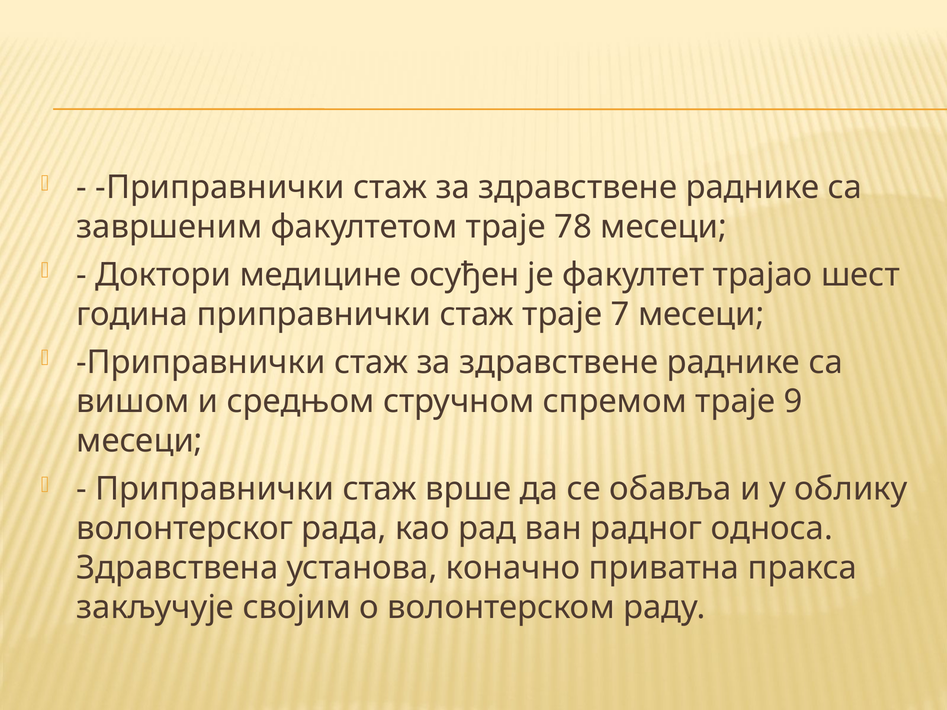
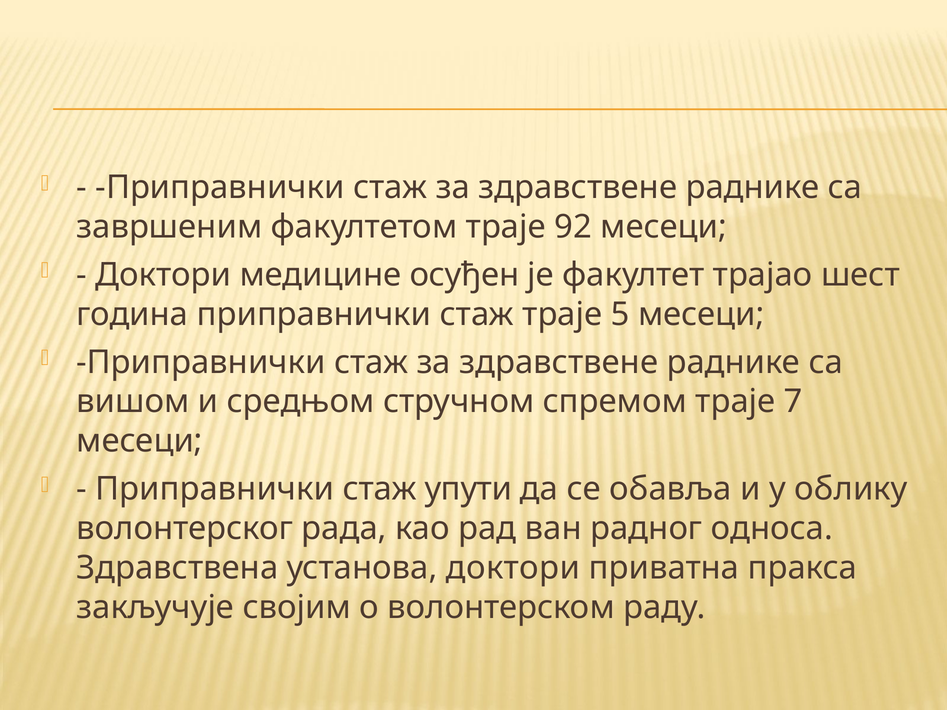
78: 78 -> 92
7: 7 -> 5
9: 9 -> 7
врше: врше -> упути
установа коначно: коначно -> доктори
